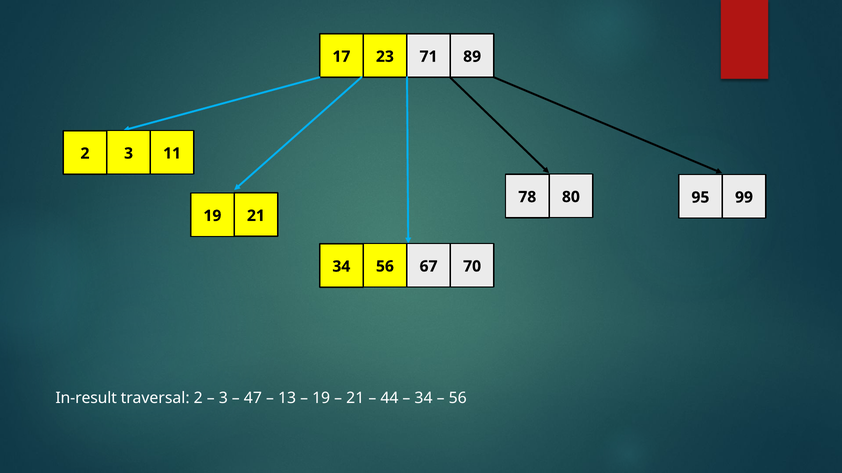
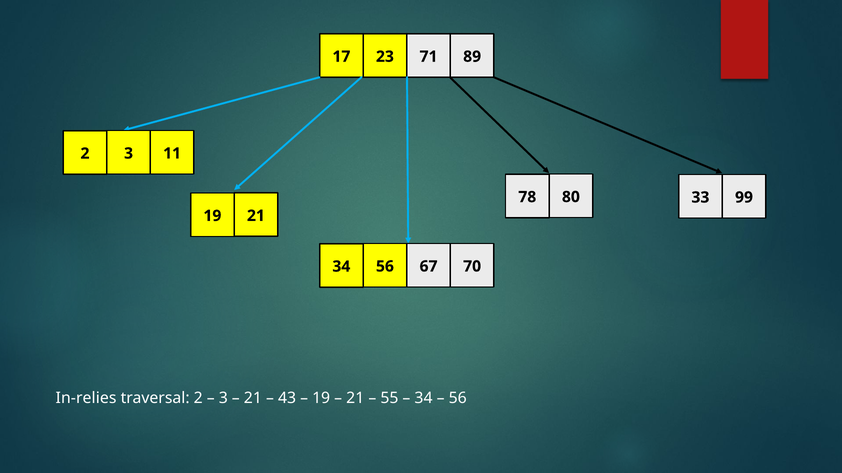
95: 95 -> 33
In-result: In-result -> In-relies
47 at (253, 399): 47 -> 21
13: 13 -> 43
44: 44 -> 55
